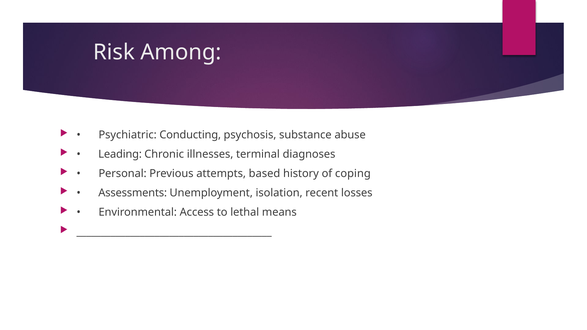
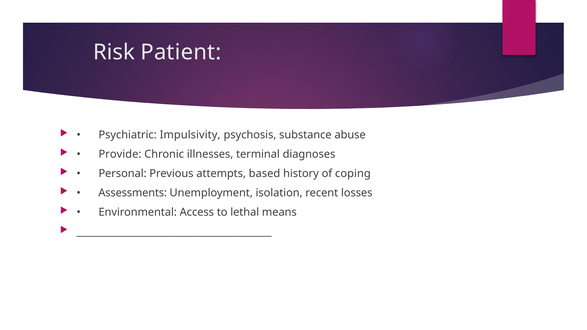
Among: Among -> Patient
Conducting: Conducting -> Impulsivity
Leading: Leading -> Provide
